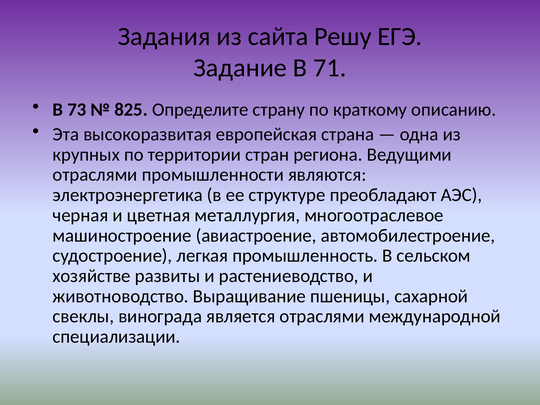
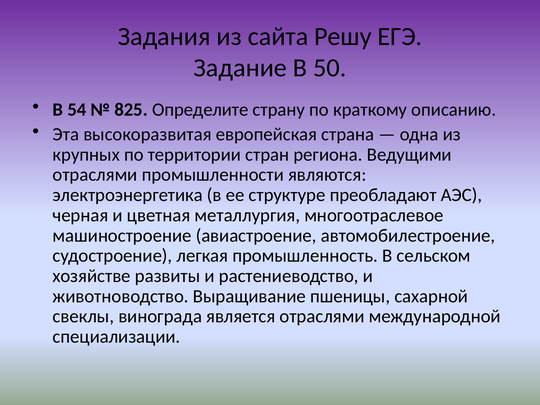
71: 71 -> 50
73: 73 -> 54
